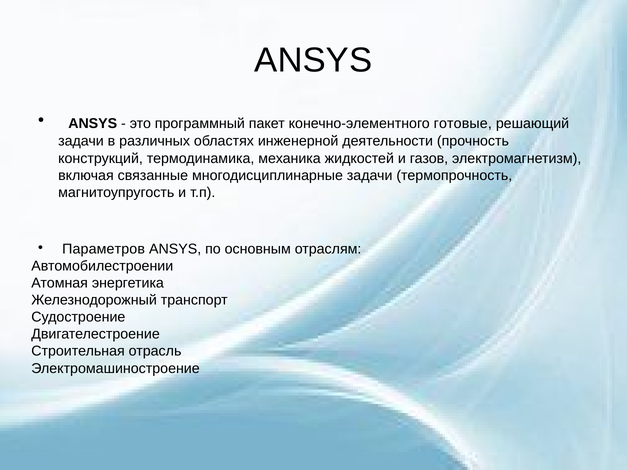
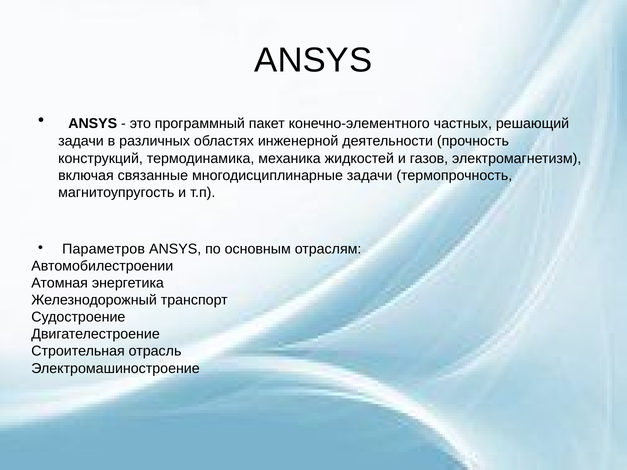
готовые: готовые -> частных
